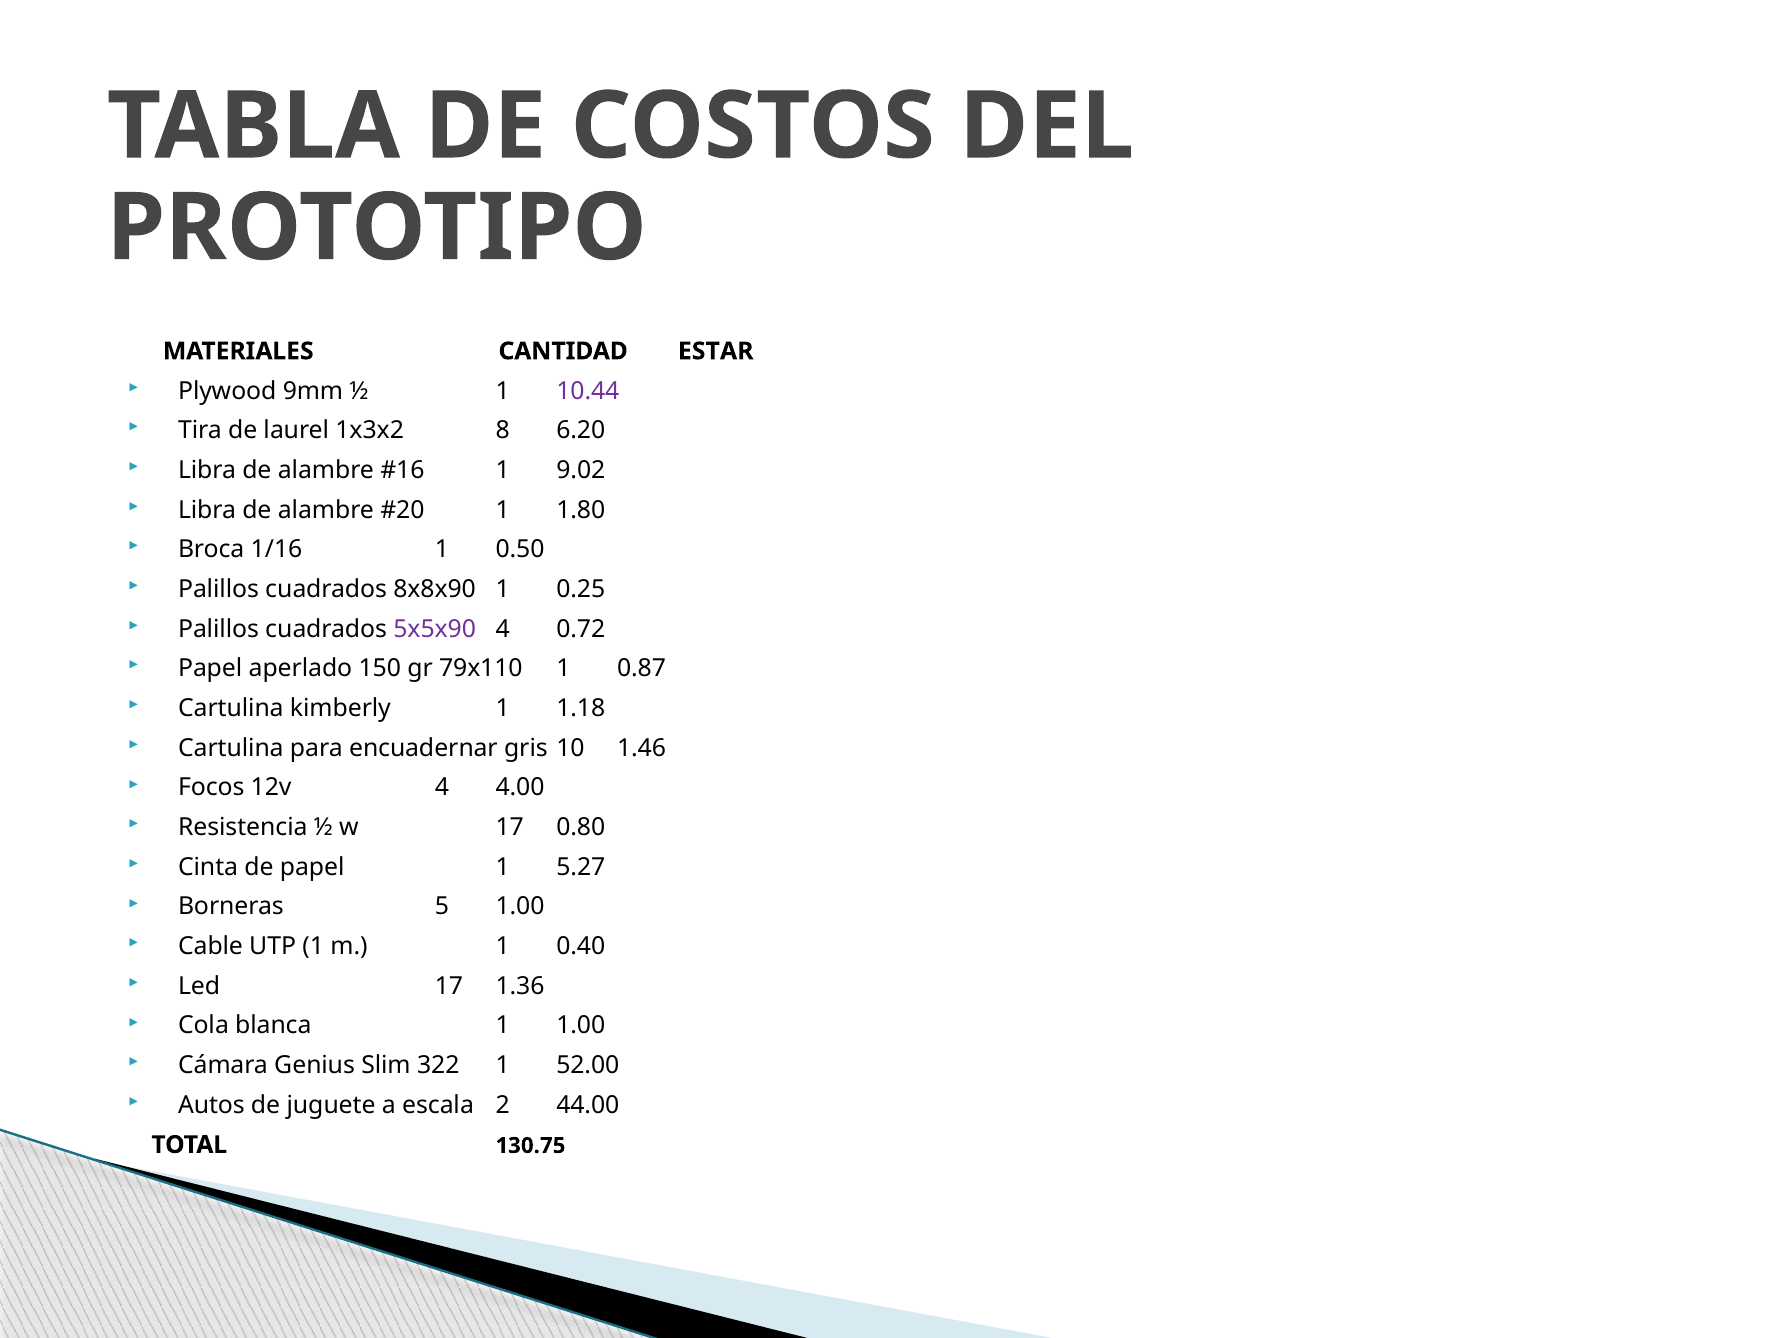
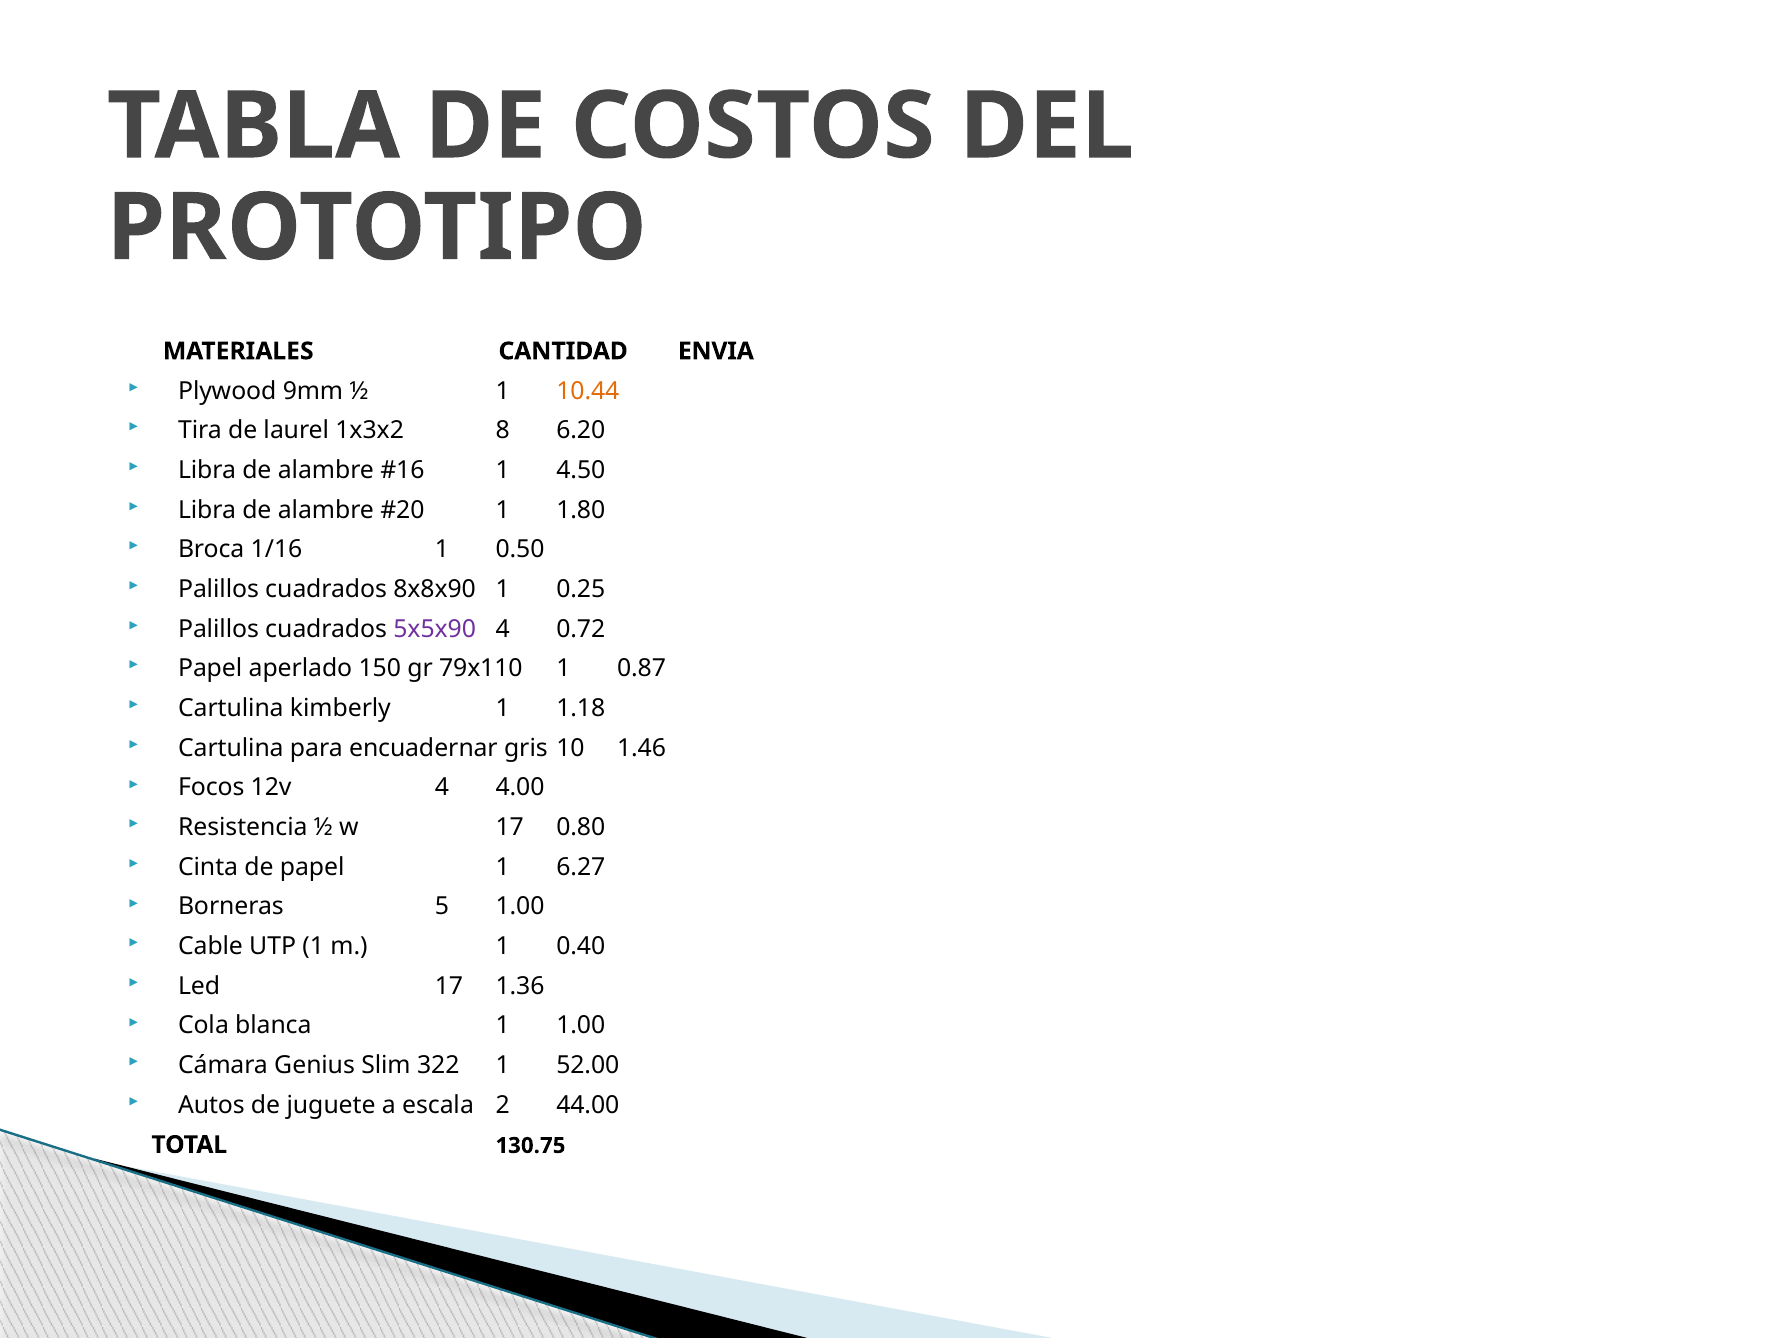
ESTAR: ESTAR -> ENVIA
10.44 colour: purple -> orange
9.02: 9.02 -> 4.50
5.27: 5.27 -> 6.27
